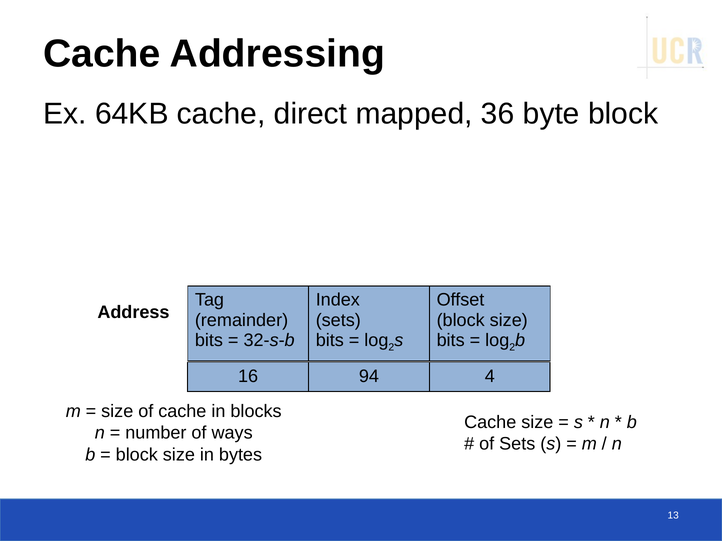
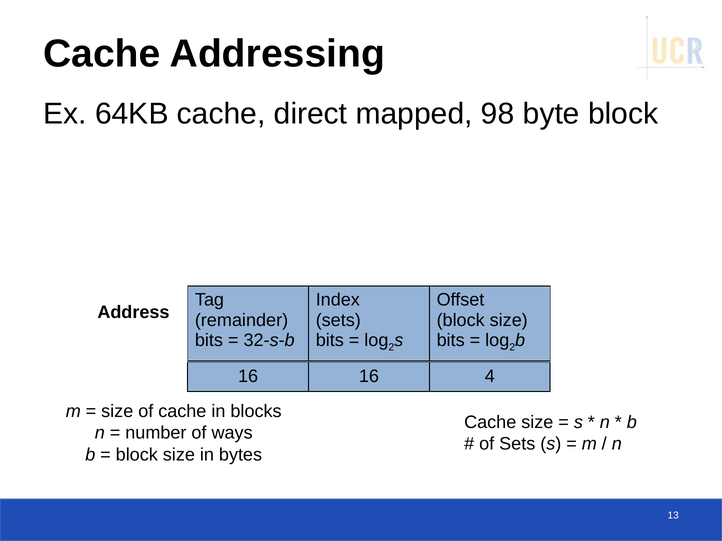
36: 36 -> 98
16 94: 94 -> 16
